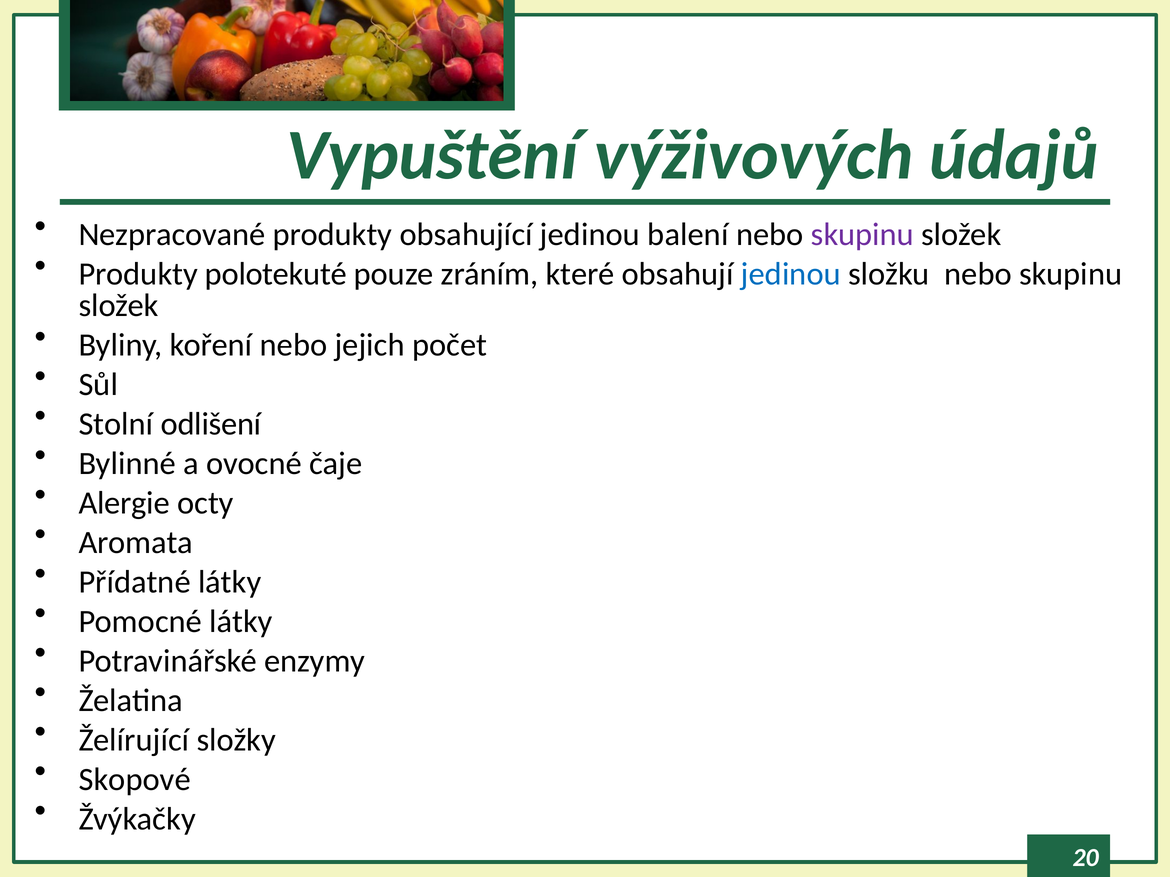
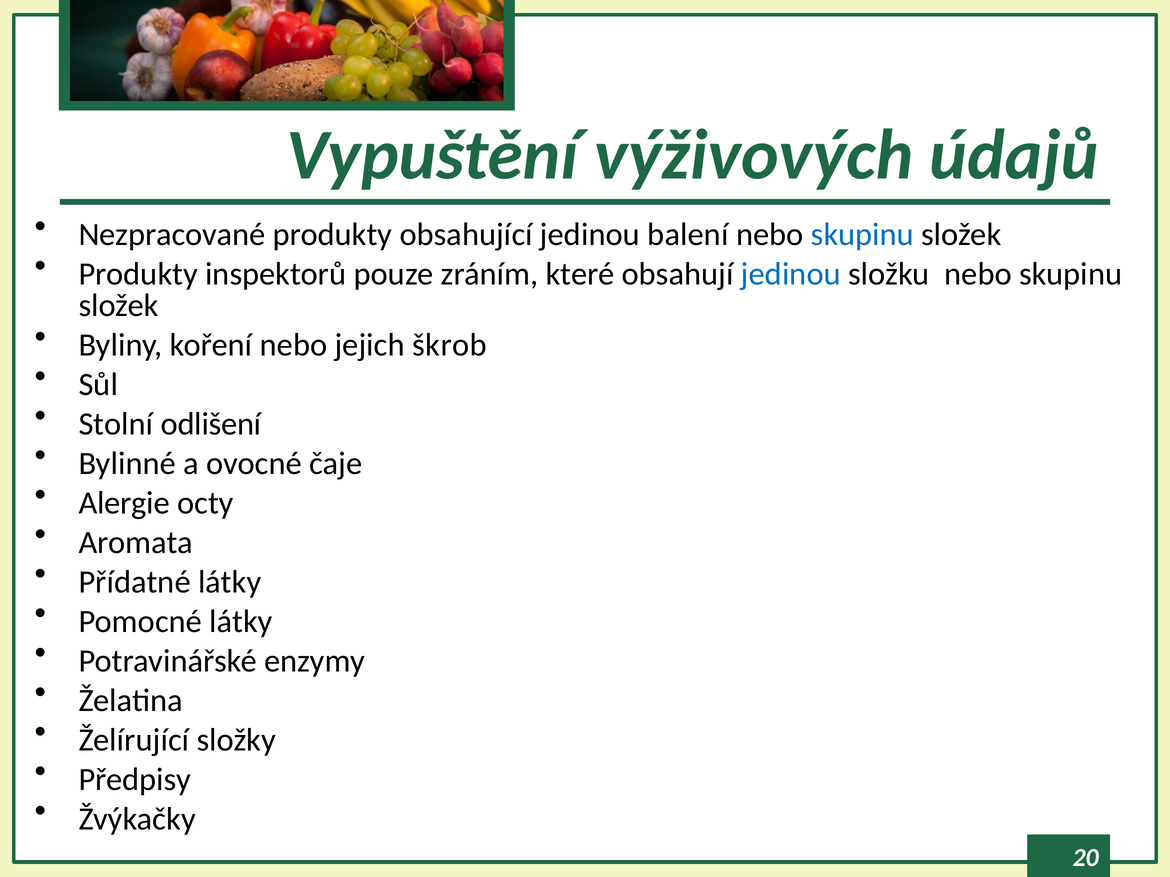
skupinu at (862, 235) colour: purple -> blue
polotekuté: polotekuté -> inspektorů
počet: počet -> škrob
Skopové: Skopové -> Předpisy
